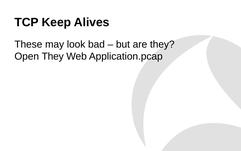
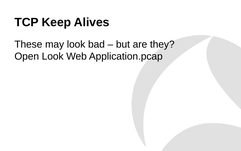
Open They: They -> Look
